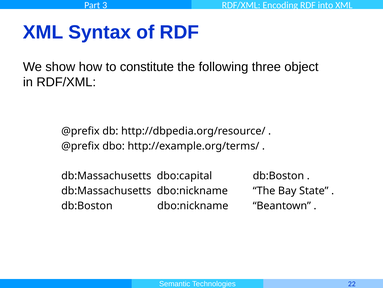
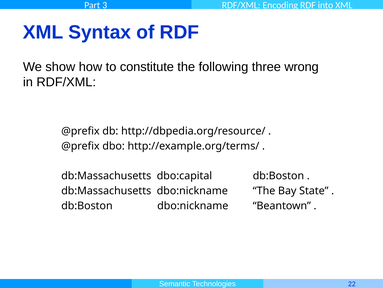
object: object -> wrong
